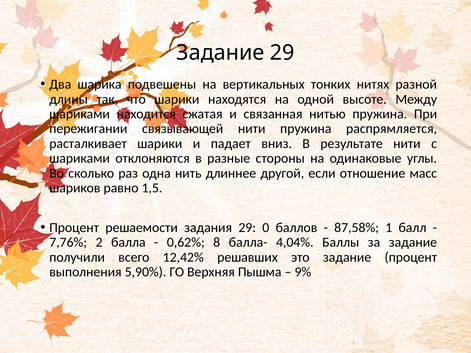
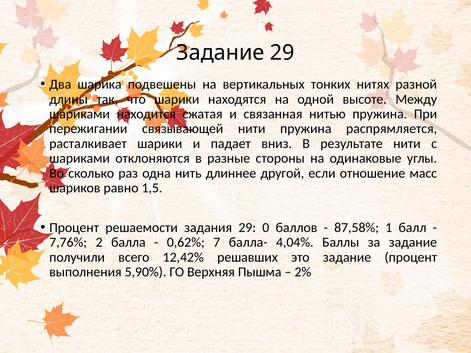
8: 8 -> 7
9%: 9% -> 2%
